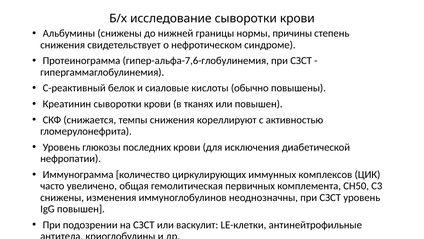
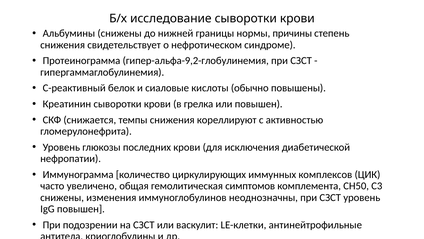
гипер-альфа-7,6-глобулинемия: гипер-альфа-7,6-глобулинемия -> гипер-альфа-9,2-глобулинемия
тканях: тканях -> грелка
первичных: первичных -> симптомов
